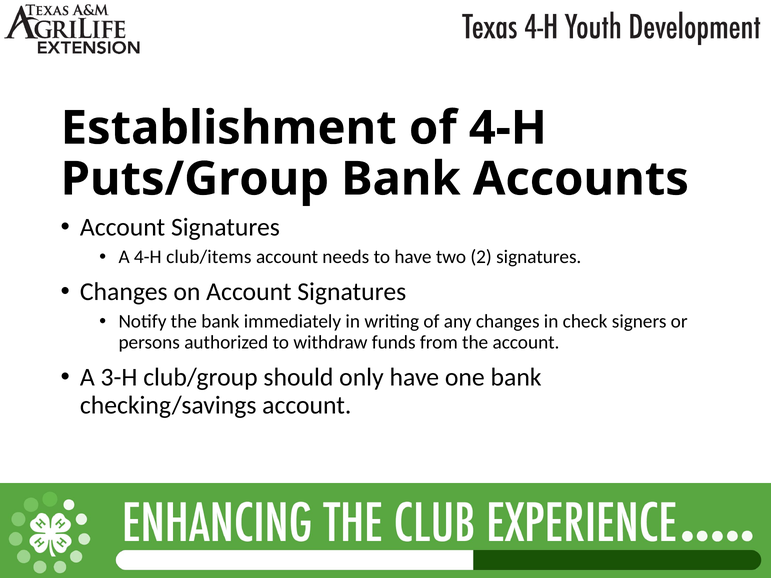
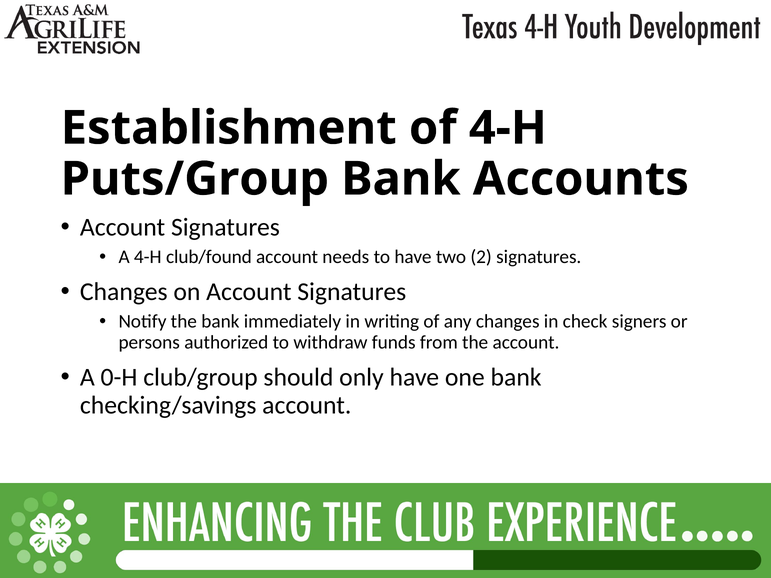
club/items: club/items -> club/found
3-H: 3-H -> 0-H
